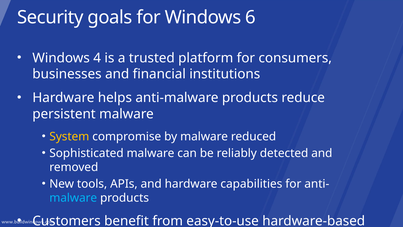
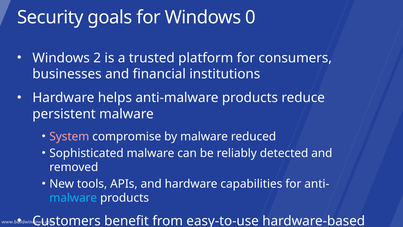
6: 6 -> 0
4: 4 -> 2
System colour: yellow -> pink
